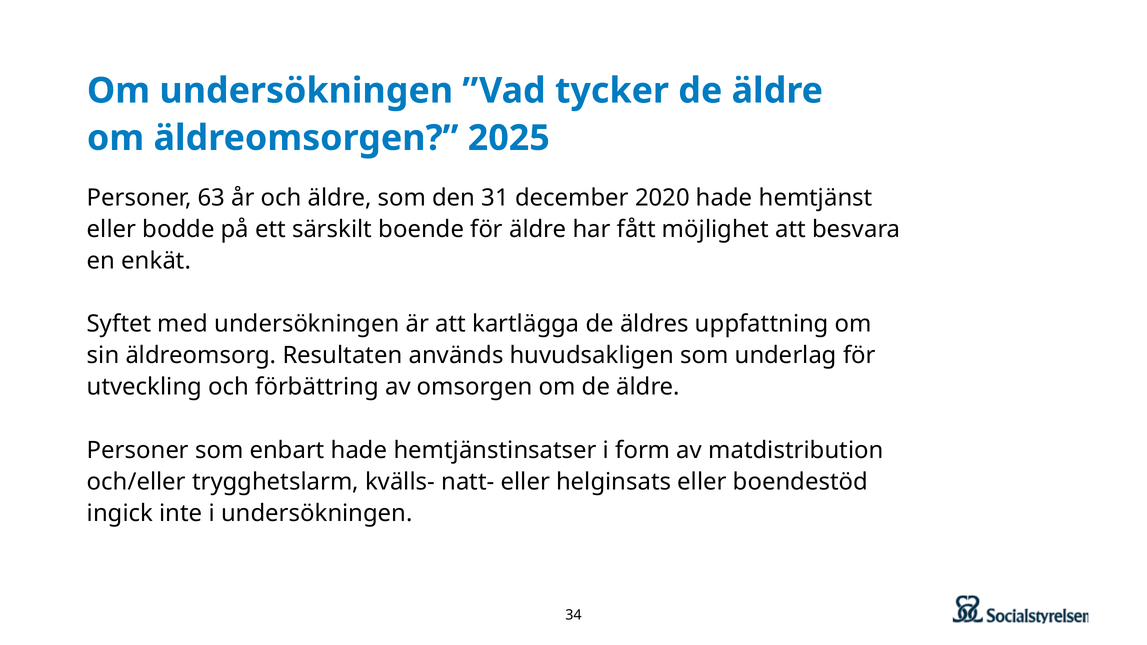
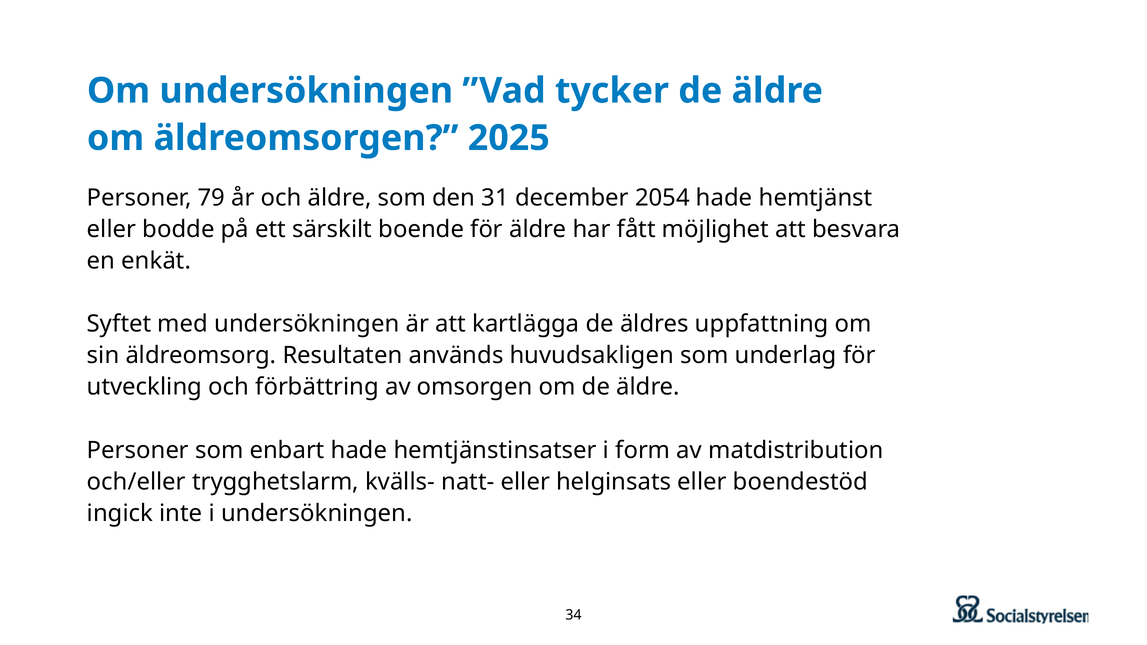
63: 63 -> 79
2020: 2020 -> 2054
